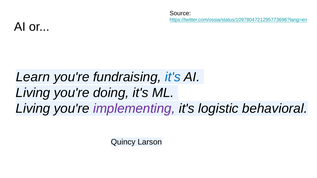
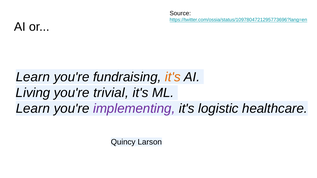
it's at (173, 77) colour: blue -> orange
doing: doing -> trivial
Living at (33, 109): Living -> Learn
behavioral: behavioral -> healthcare
